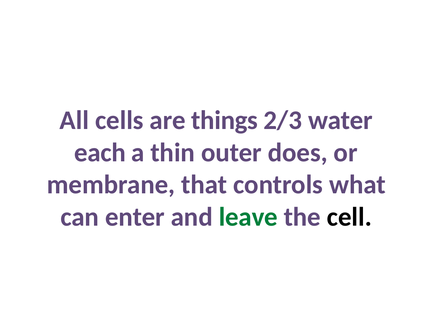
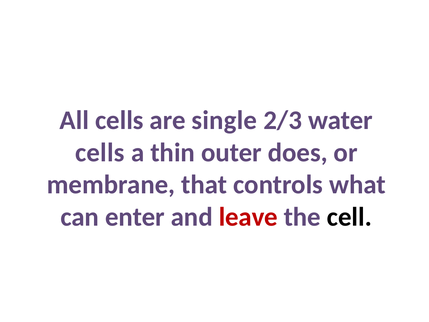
things: things -> single
each at (100, 152): each -> cells
leave colour: green -> red
